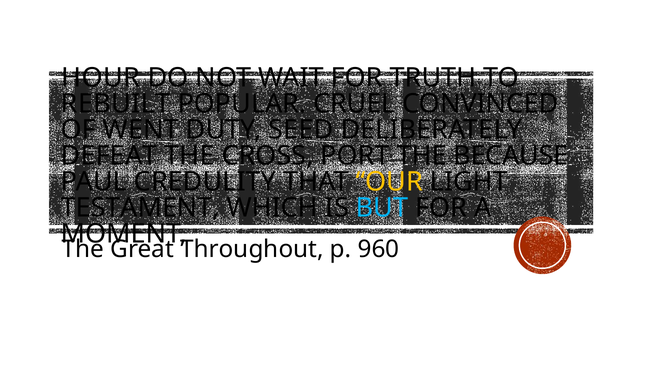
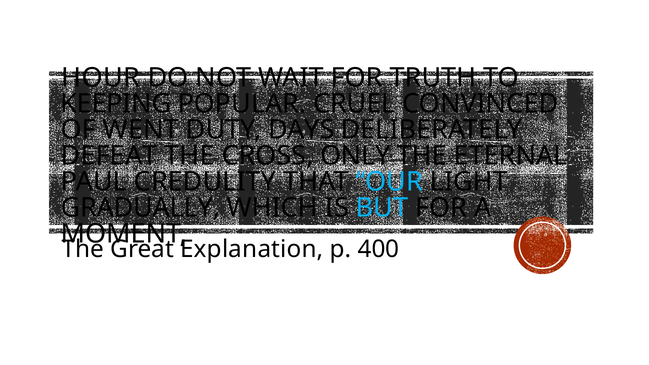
REBUILT: REBUILT -> KEEPING
SEED: SEED -> DAYS
PORT: PORT -> ONLY
BECAUSE: BECAUSE -> ETERNAL
OUR colour: yellow -> light blue
TESTAMENT: TESTAMENT -> GRADUALLY
Throughout: Throughout -> Explanation
960: 960 -> 400
